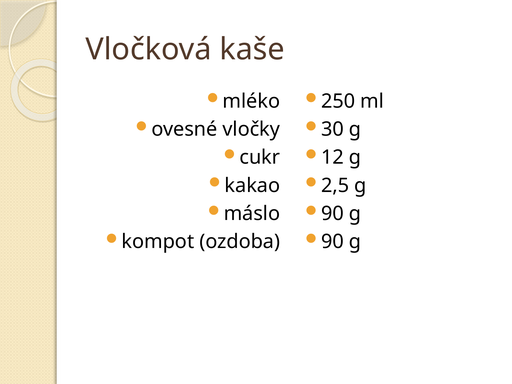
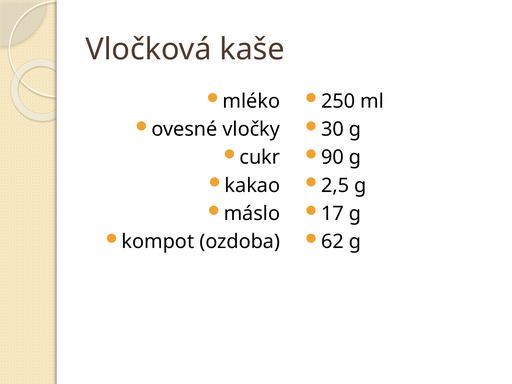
12: 12 -> 90
90 at (332, 214): 90 -> 17
90 at (332, 242): 90 -> 62
